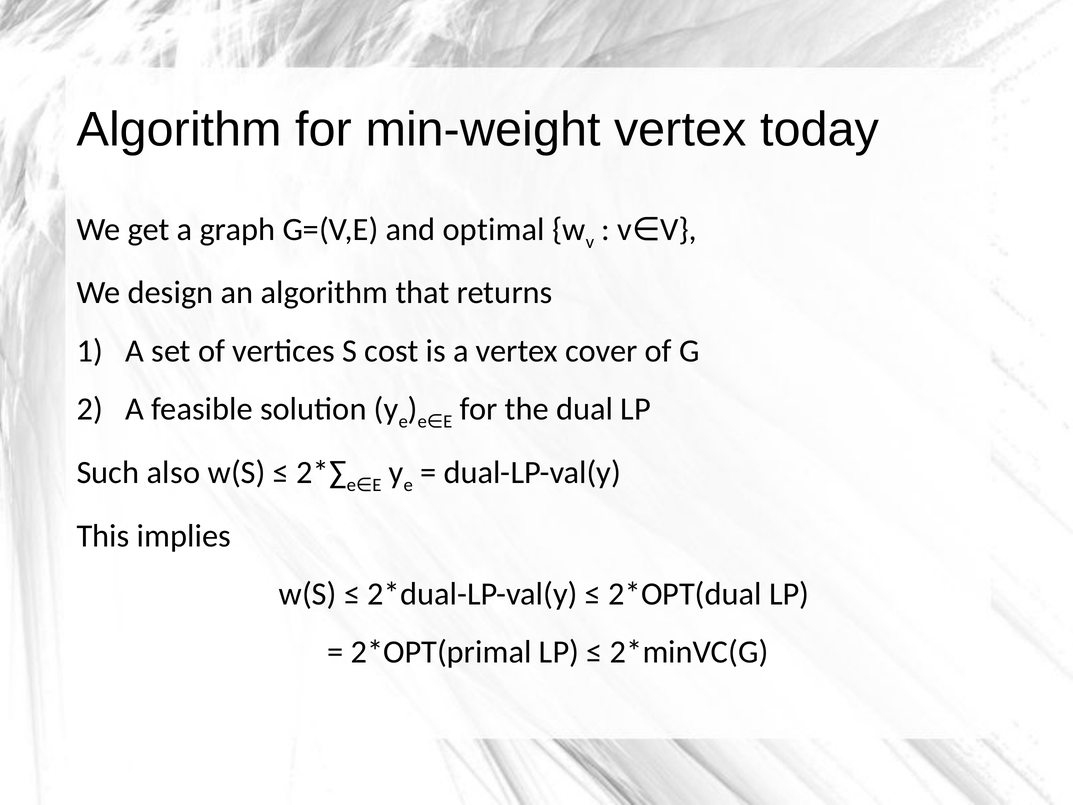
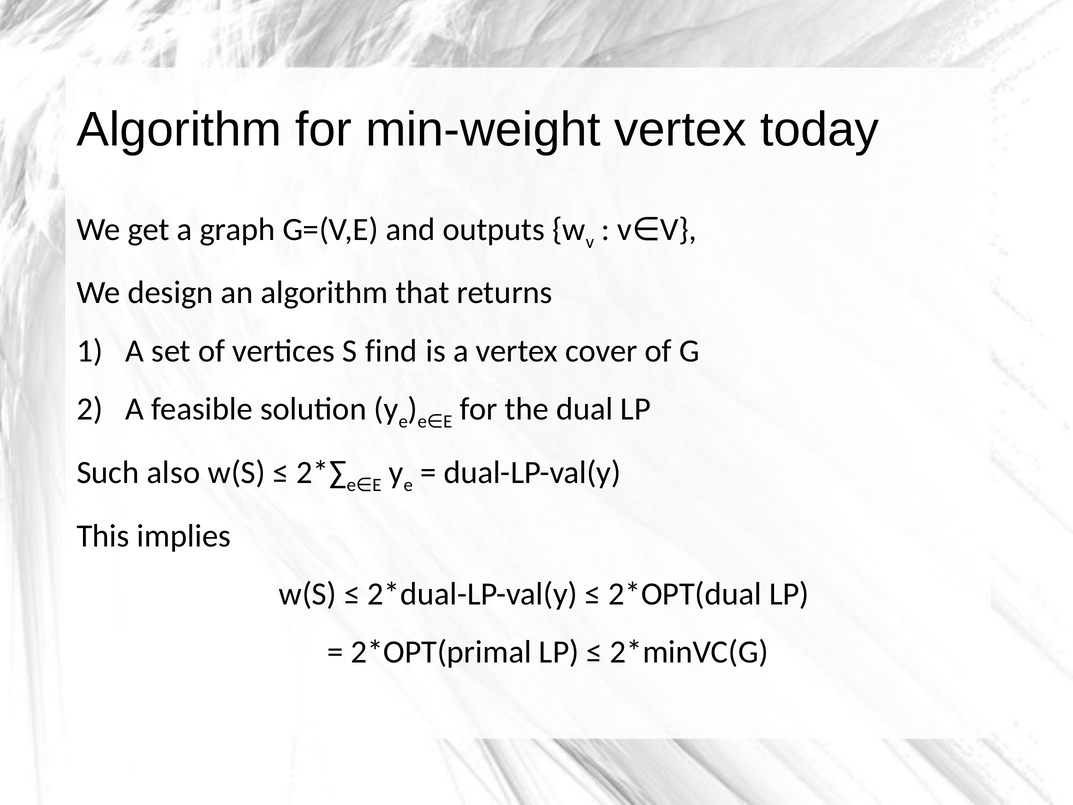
optimal: optimal -> outputs
cost: cost -> find
